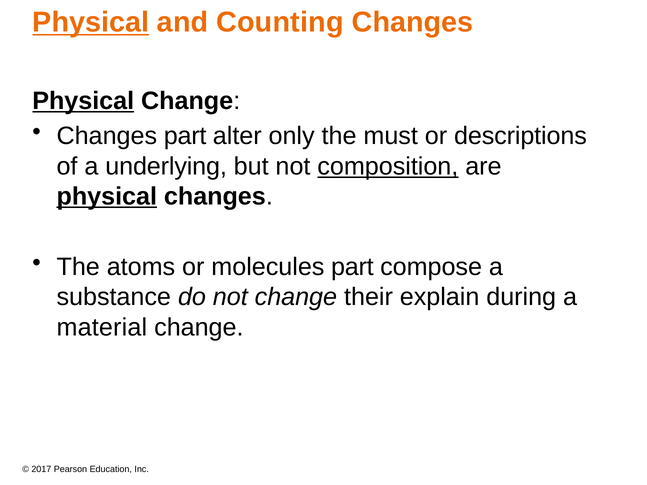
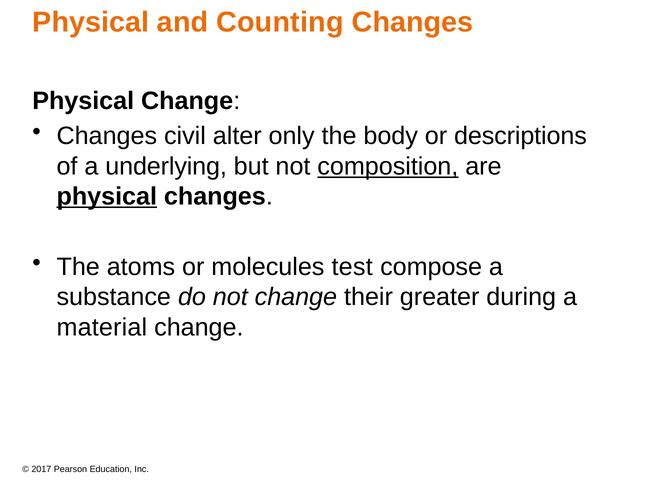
Physical at (91, 22) underline: present -> none
Physical at (83, 101) underline: present -> none
Changes part: part -> civil
must: must -> body
molecules part: part -> test
explain: explain -> greater
